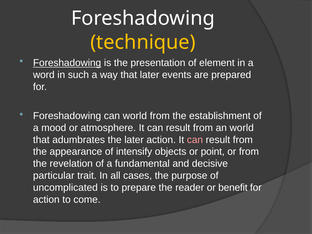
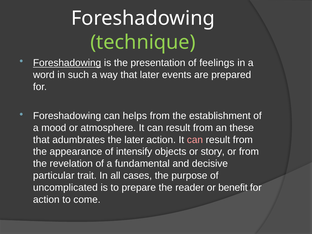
technique colour: yellow -> light green
element: element -> feelings
can world: world -> helps
an world: world -> these
point: point -> story
